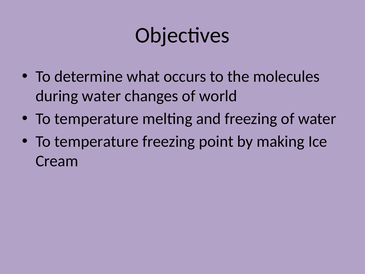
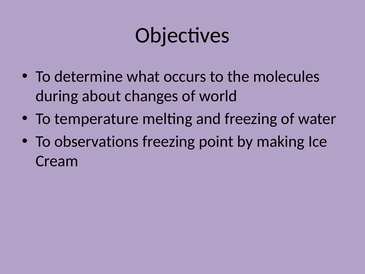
during water: water -> about
temperature at (97, 141): temperature -> observations
